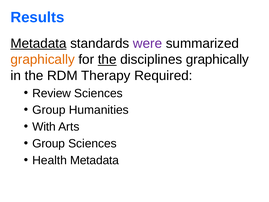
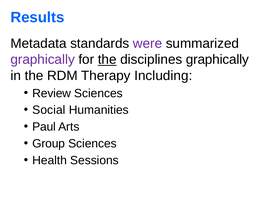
Metadata at (38, 43) underline: present -> none
graphically at (43, 59) colour: orange -> purple
Required: Required -> Including
Group at (49, 110): Group -> Social
With: With -> Paul
Health Metadata: Metadata -> Sessions
